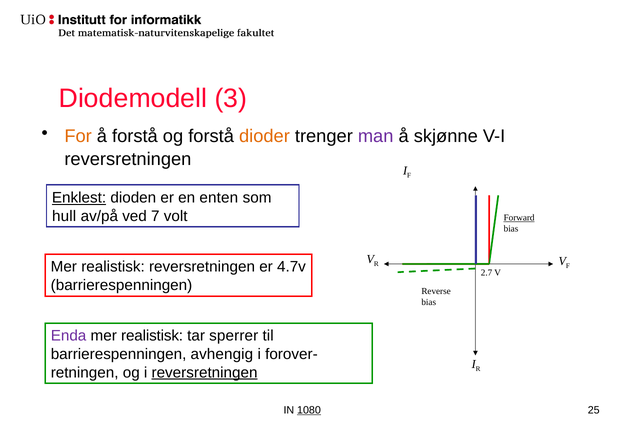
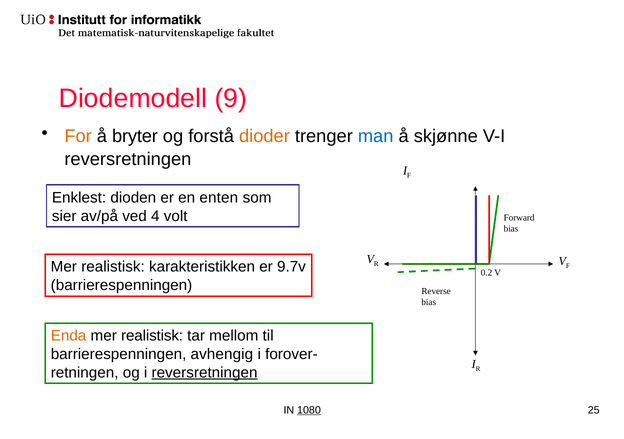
3: 3 -> 9
å forstå: forstå -> bryter
man colour: purple -> blue
Enklest underline: present -> none
hull: hull -> sier
7: 7 -> 4
Forward underline: present -> none
realistisk reversretningen: reversretningen -> karakteristikken
4.7v: 4.7v -> 9.7v
2.7: 2.7 -> 0.2
Enda colour: purple -> orange
sperrer: sperrer -> mellom
